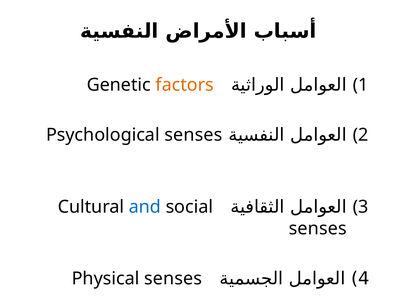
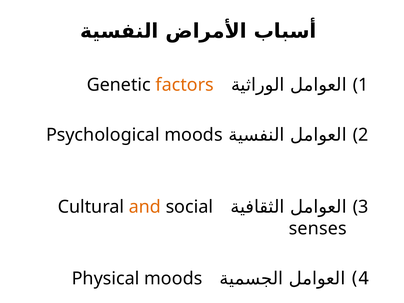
Psychological senses: senses -> moods
and colour: blue -> orange
Physical senses: senses -> moods
